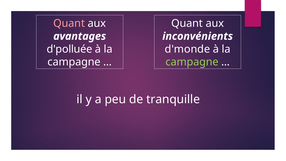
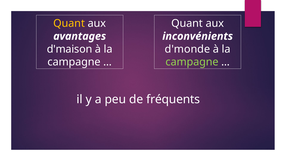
Quant at (69, 23) colour: pink -> yellow
d'polluée: d'polluée -> d'maison
tranquille: tranquille -> fréquents
